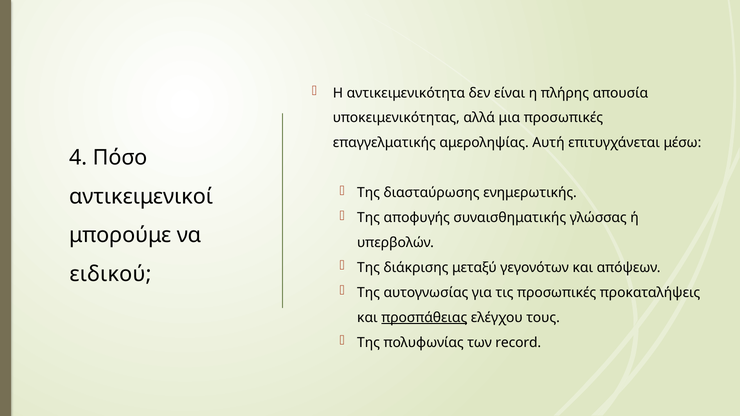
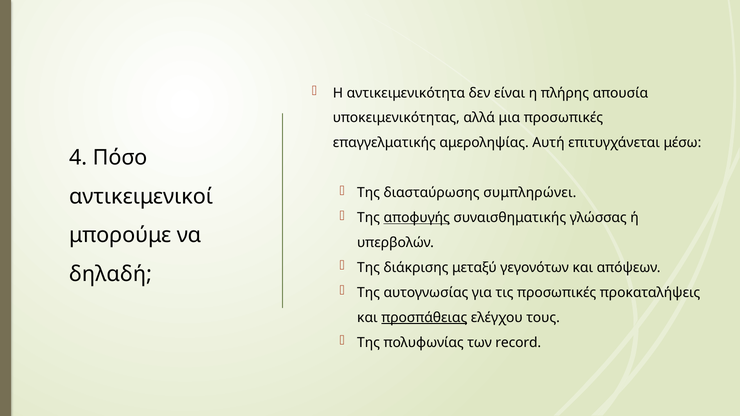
ενημερωτικής: ενημερωτικής -> συμπληρώνει
αποφυγής underline: none -> present
ειδικού: ειδικού -> δηλαδή
